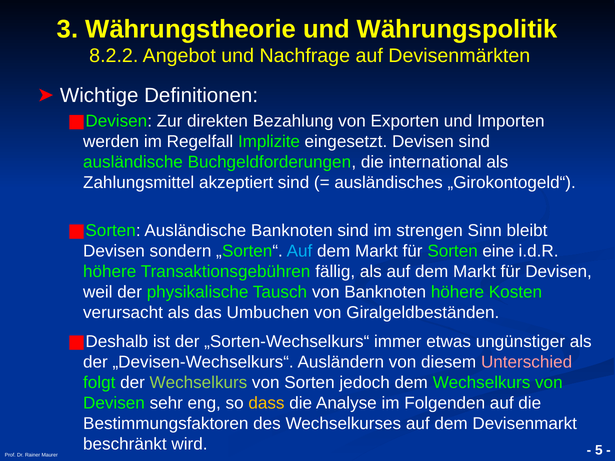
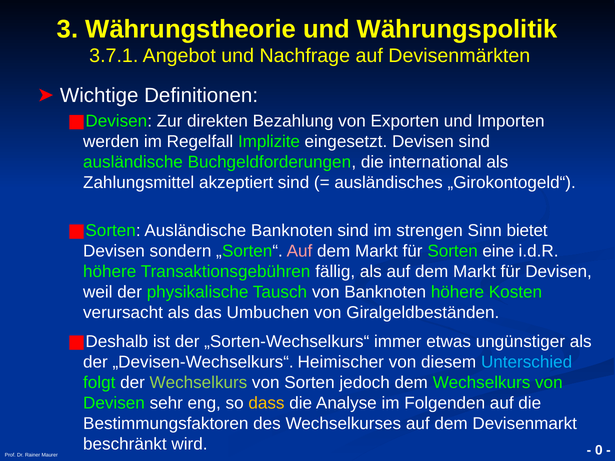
8.2.2: 8.2.2 -> 3.7.1
bleibt: bleibt -> bietet
Auf at (299, 251) colour: light blue -> pink
Ausländern: Ausländern -> Heimischer
Unterschied colour: pink -> light blue
5: 5 -> 0
